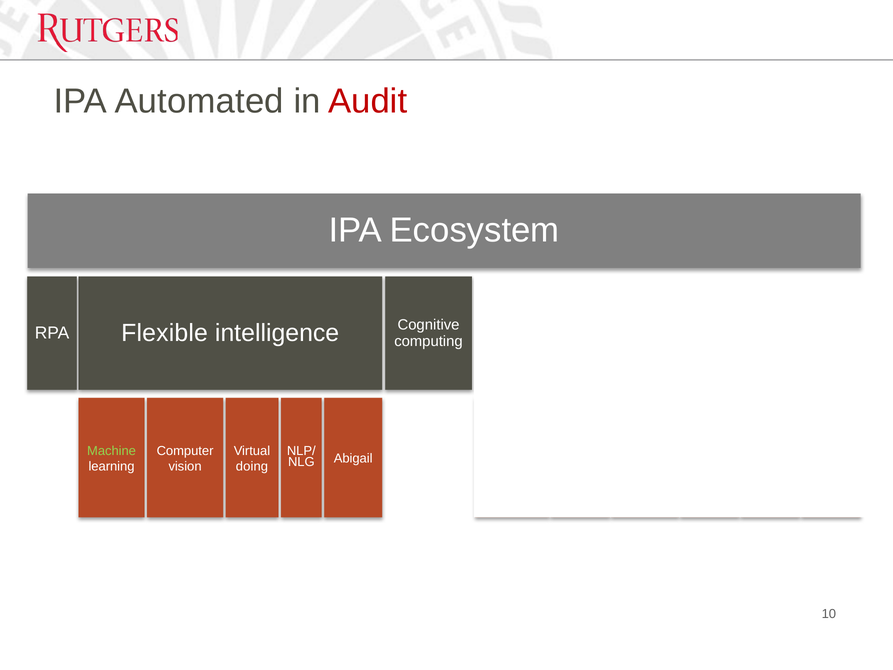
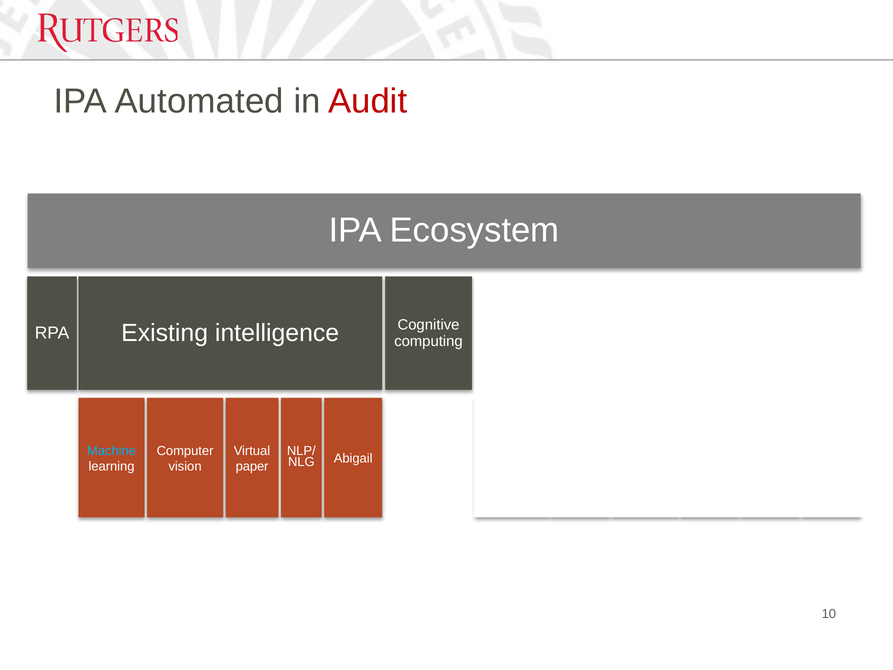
Flexible: Flexible -> Existing
Machine colour: light green -> light blue
doing: doing -> paper
